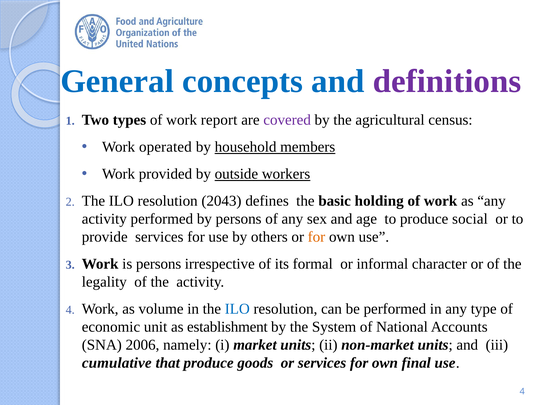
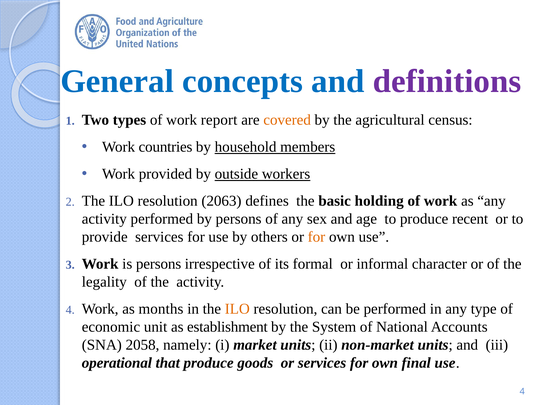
covered colour: purple -> orange
operated: operated -> countries
2043: 2043 -> 2063
social: social -> recent
volume: volume -> months
ILO at (237, 309) colour: blue -> orange
2006: 2006 -> 2058
cumulative: cumulative -> operational
